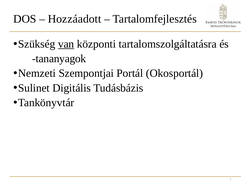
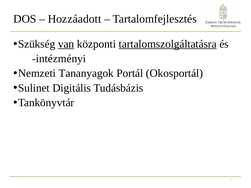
tartalomszolgáltatásra underline: none -> present
tananyagok: tananyagok -> intézményi
Szempontjai: Szempontjai -> Tananyagok
